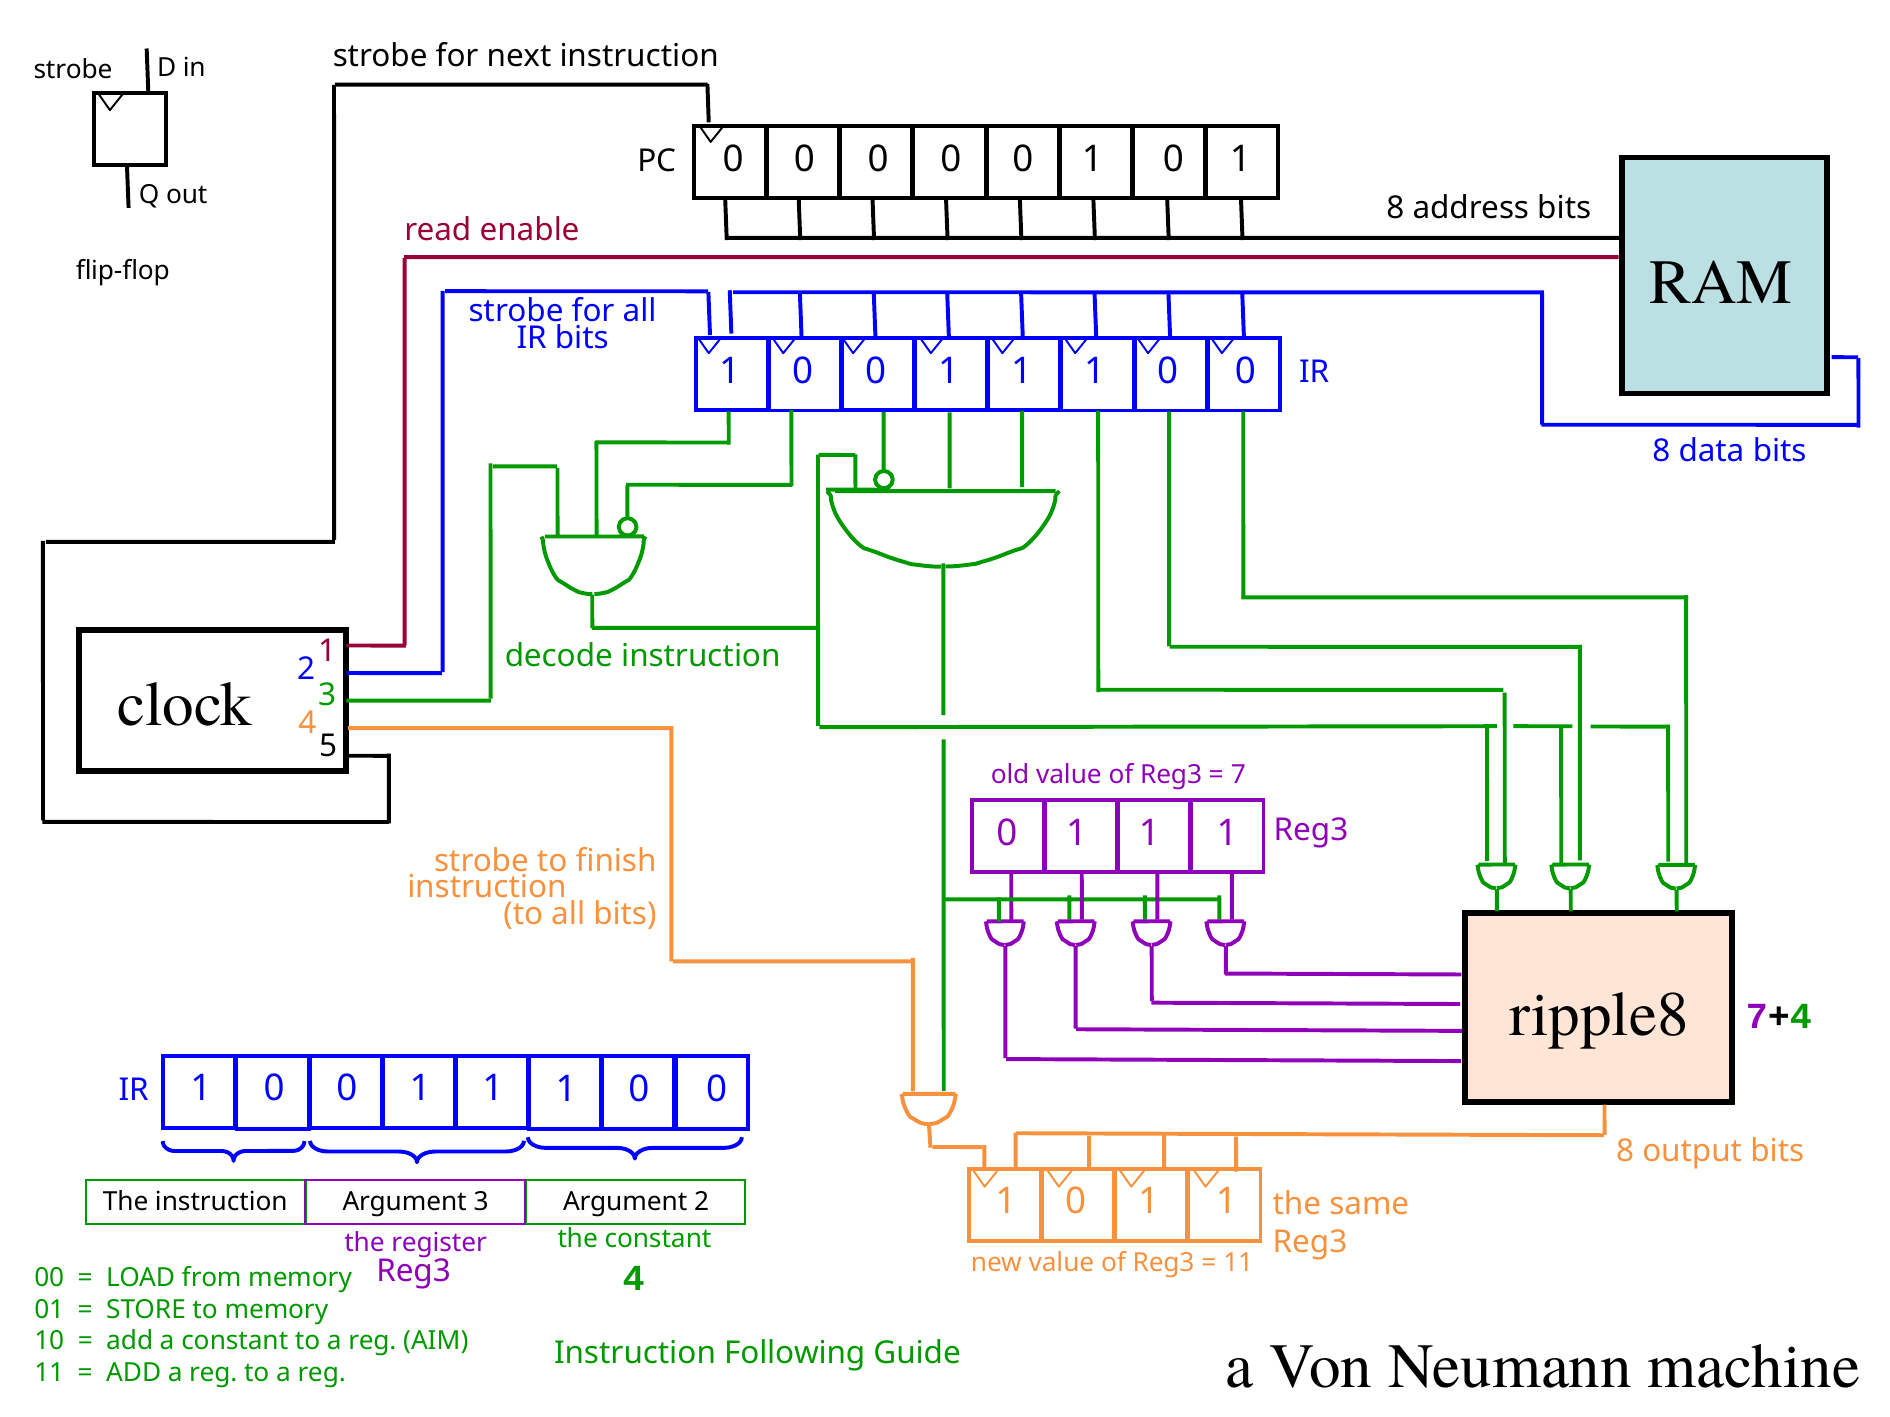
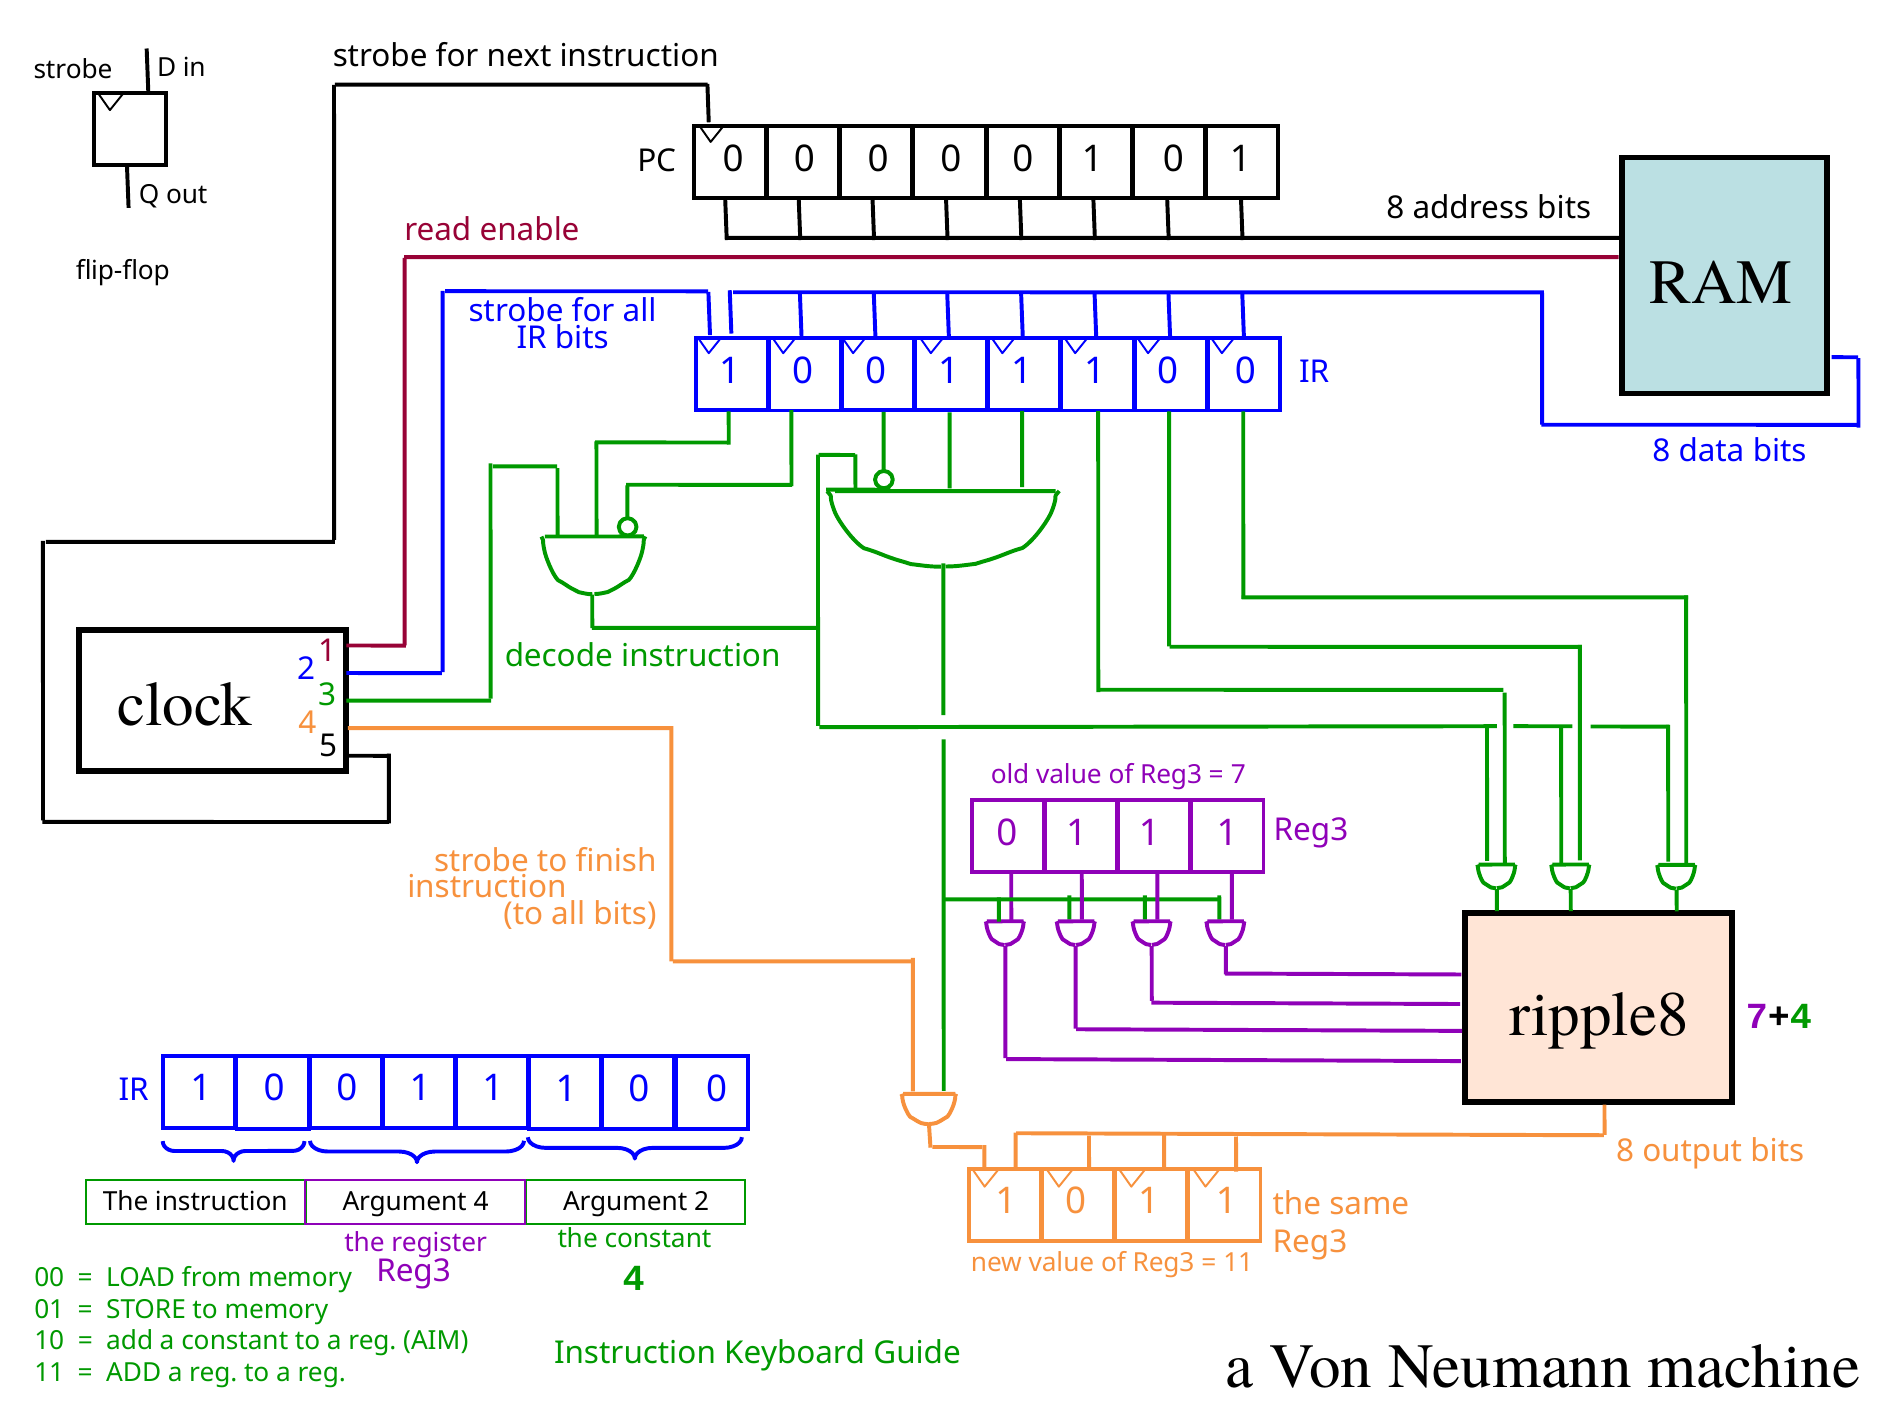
Argument 3: 3 -> 4
Following: Following -> Keyboard
